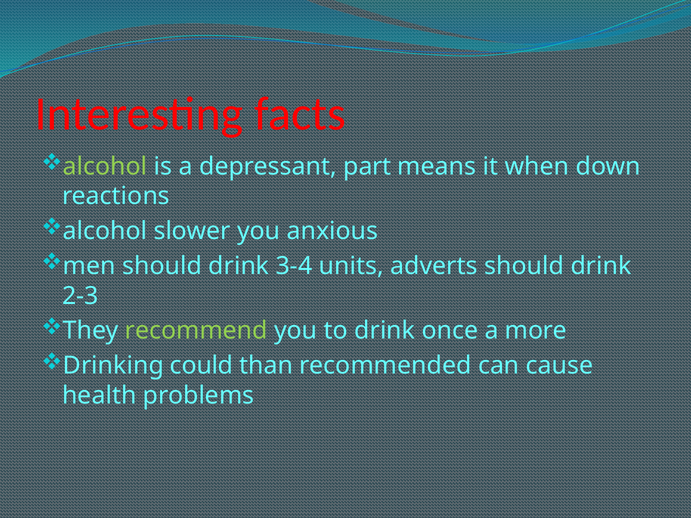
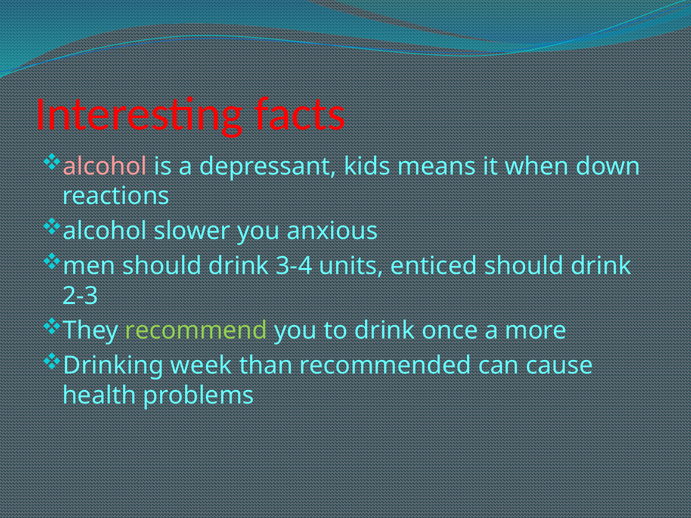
alcohol at (105, 166) colour: light green -> pink
part: part -> kids
adverts: adverts -> enticed
could: could -> week
